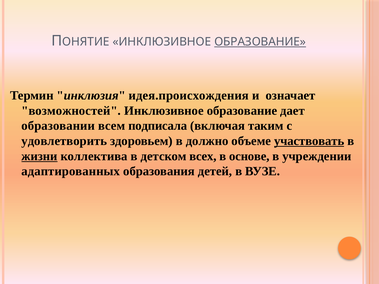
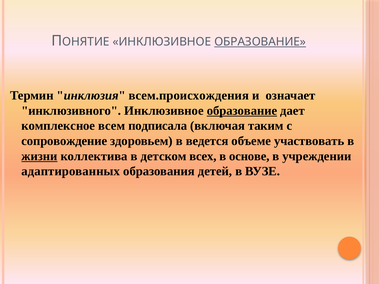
идея.происхождения: идея.происхождения -> всем.происхождения
возможностей: возможностей -> инклюзивного
образование at (242, 111) underline: none -> present
образовании: образовании -> комплексное
удовлетворить: удовлетворить -> сопровождение
должно: должно -> ведется
участвовать underline: present -> none
